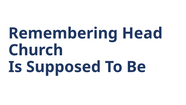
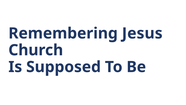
Head: Head -> Jesus
